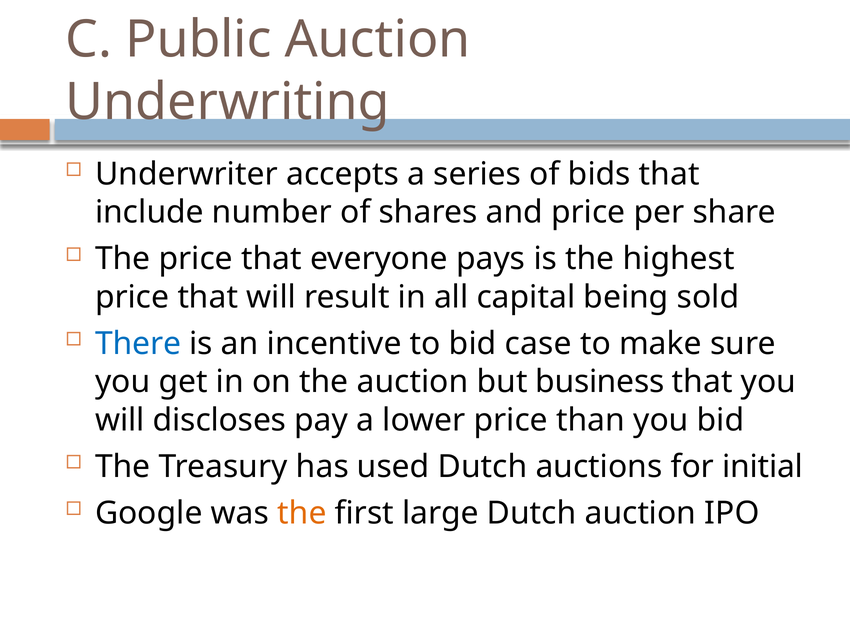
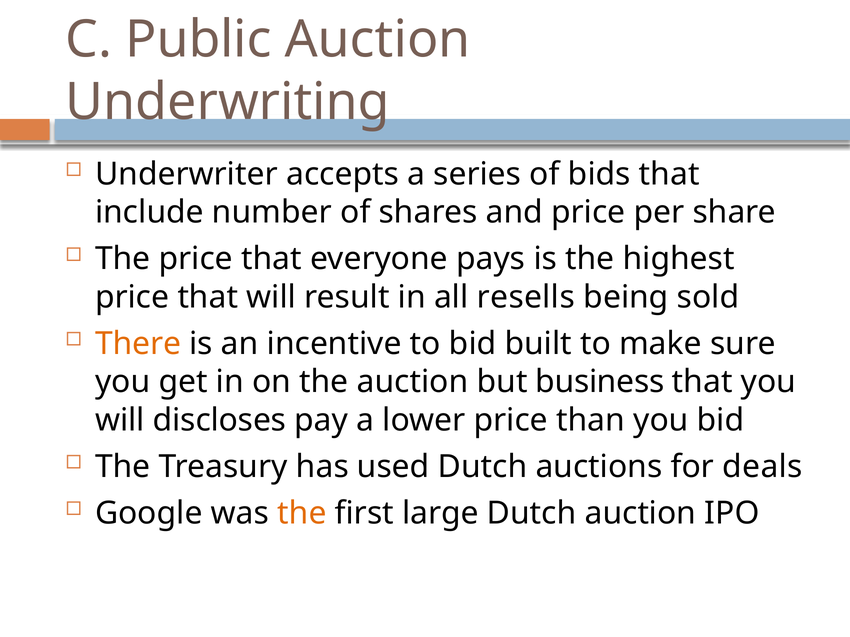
capital: capital -> resells
There colour: blue -> orange
case: case -> built
initial: initial -> deals
